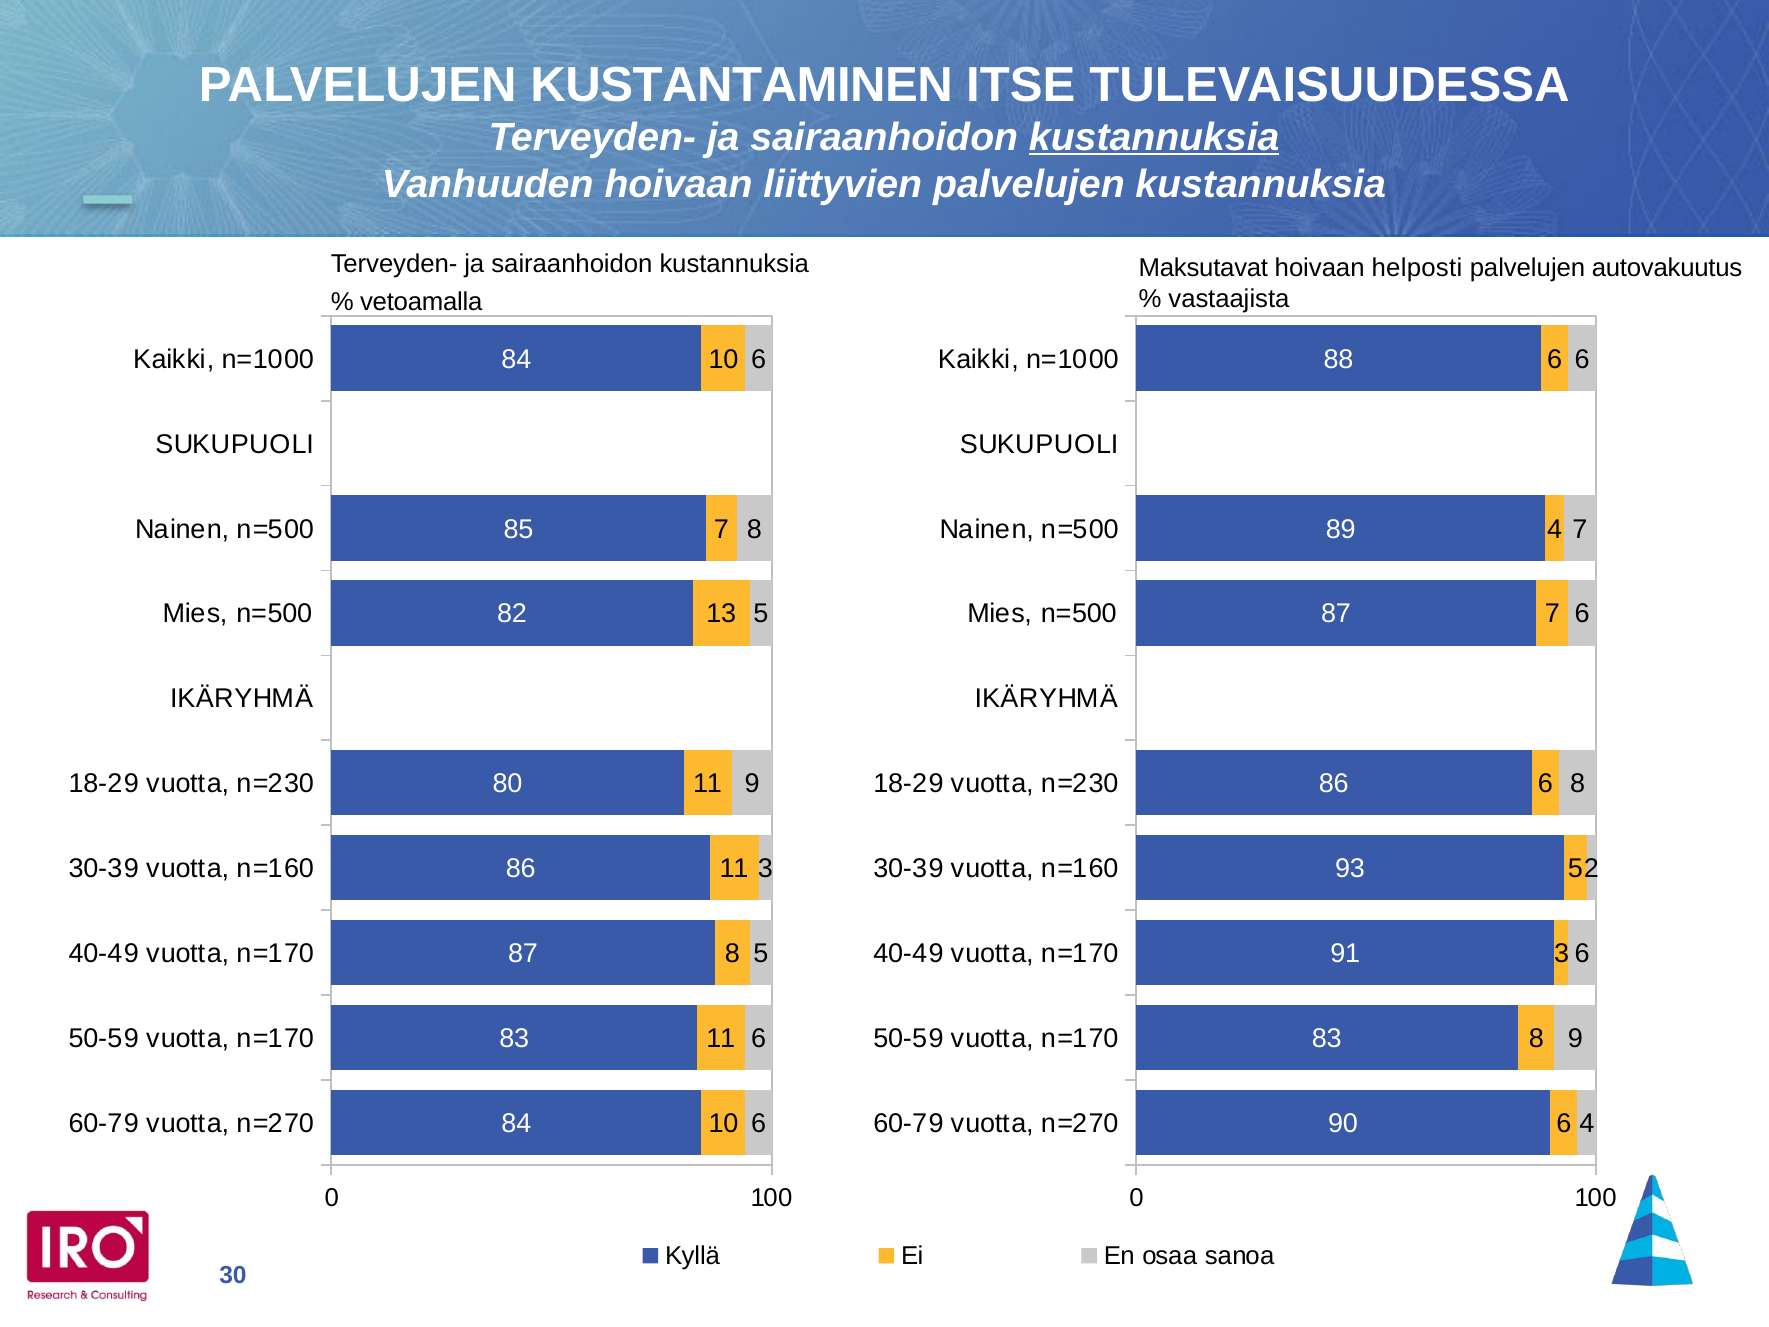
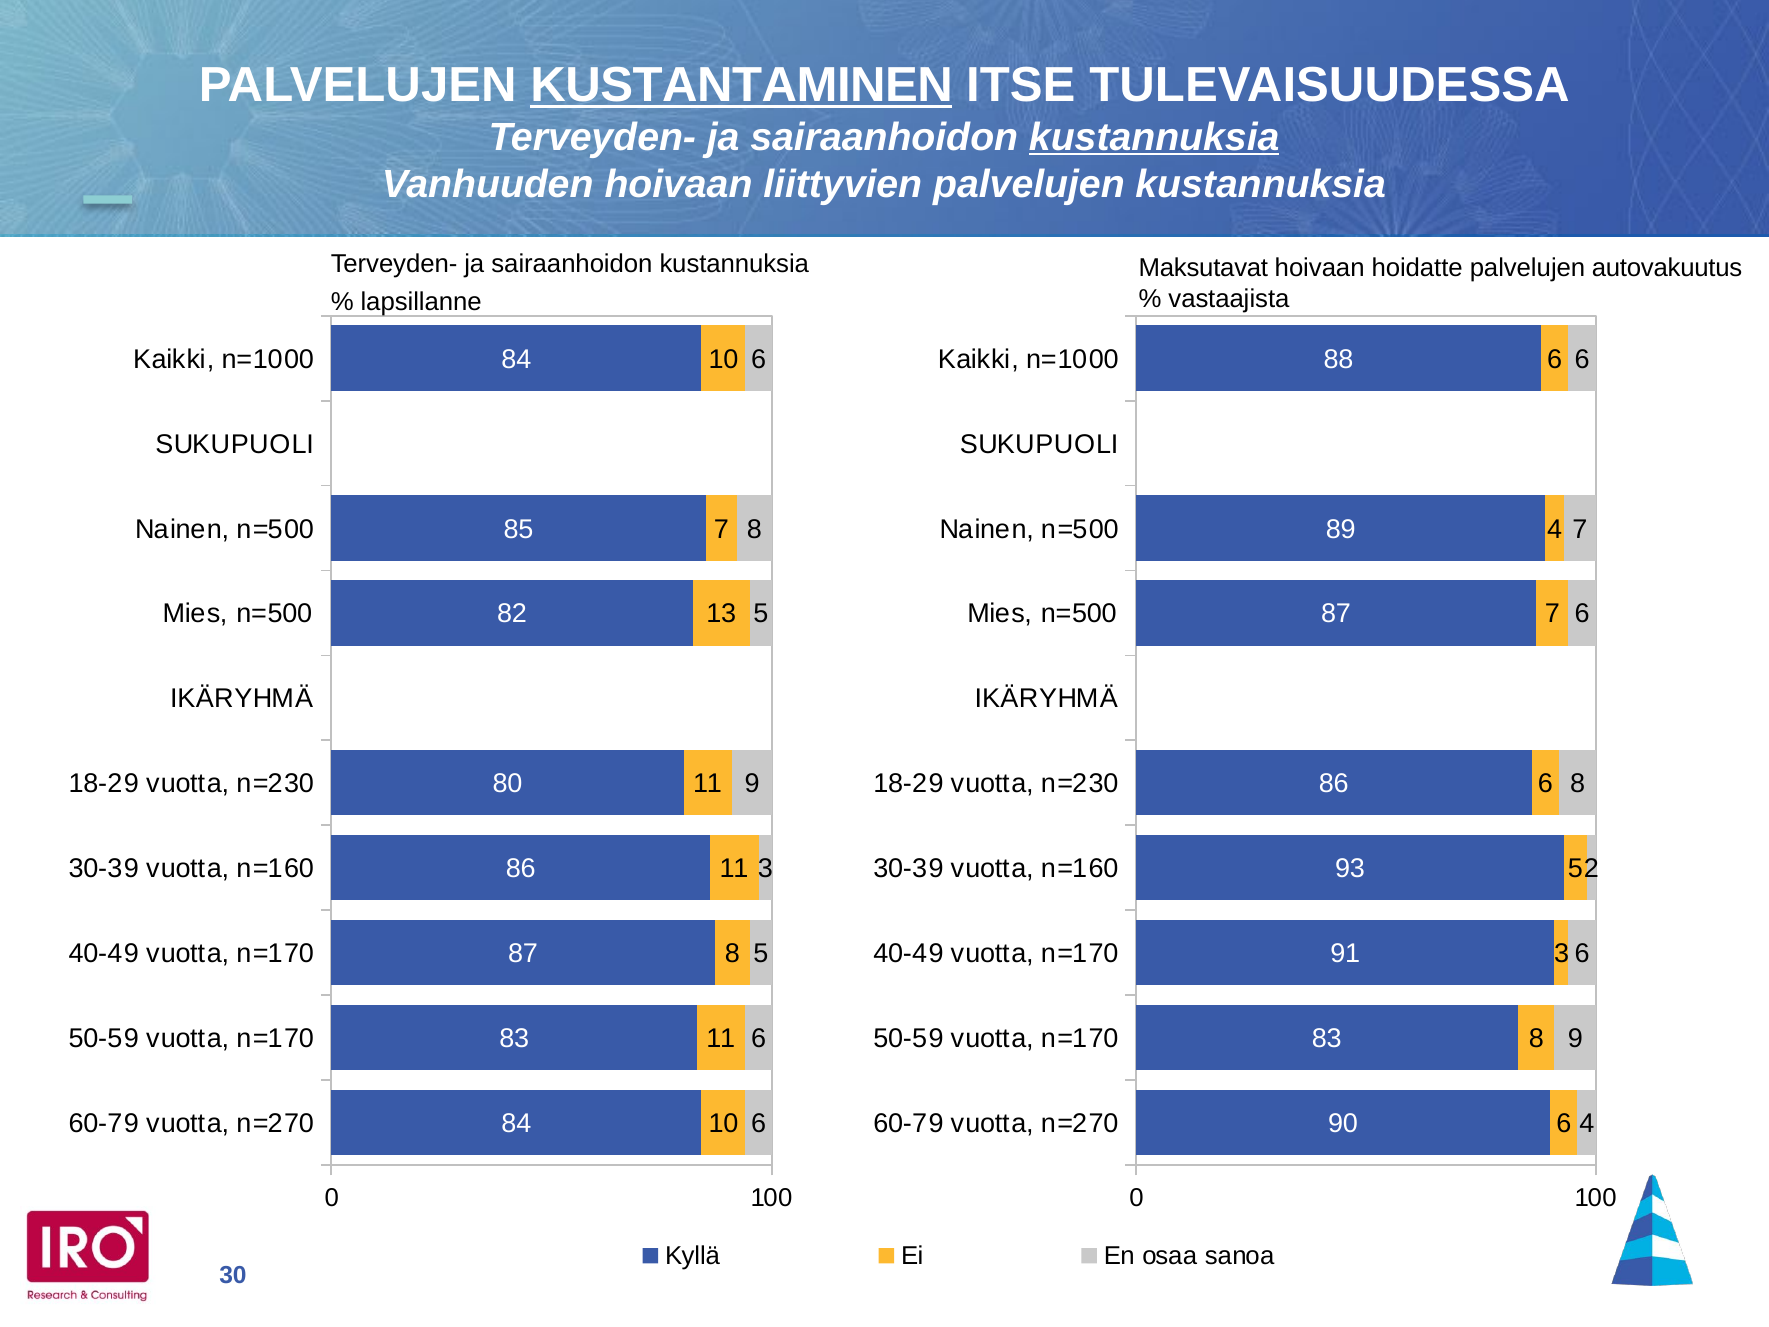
KUSTANTAMINEN underline: none -> present
helposti: helposti -> hoidatte
vetoamalla: vetoamalla -> lapsillanne
